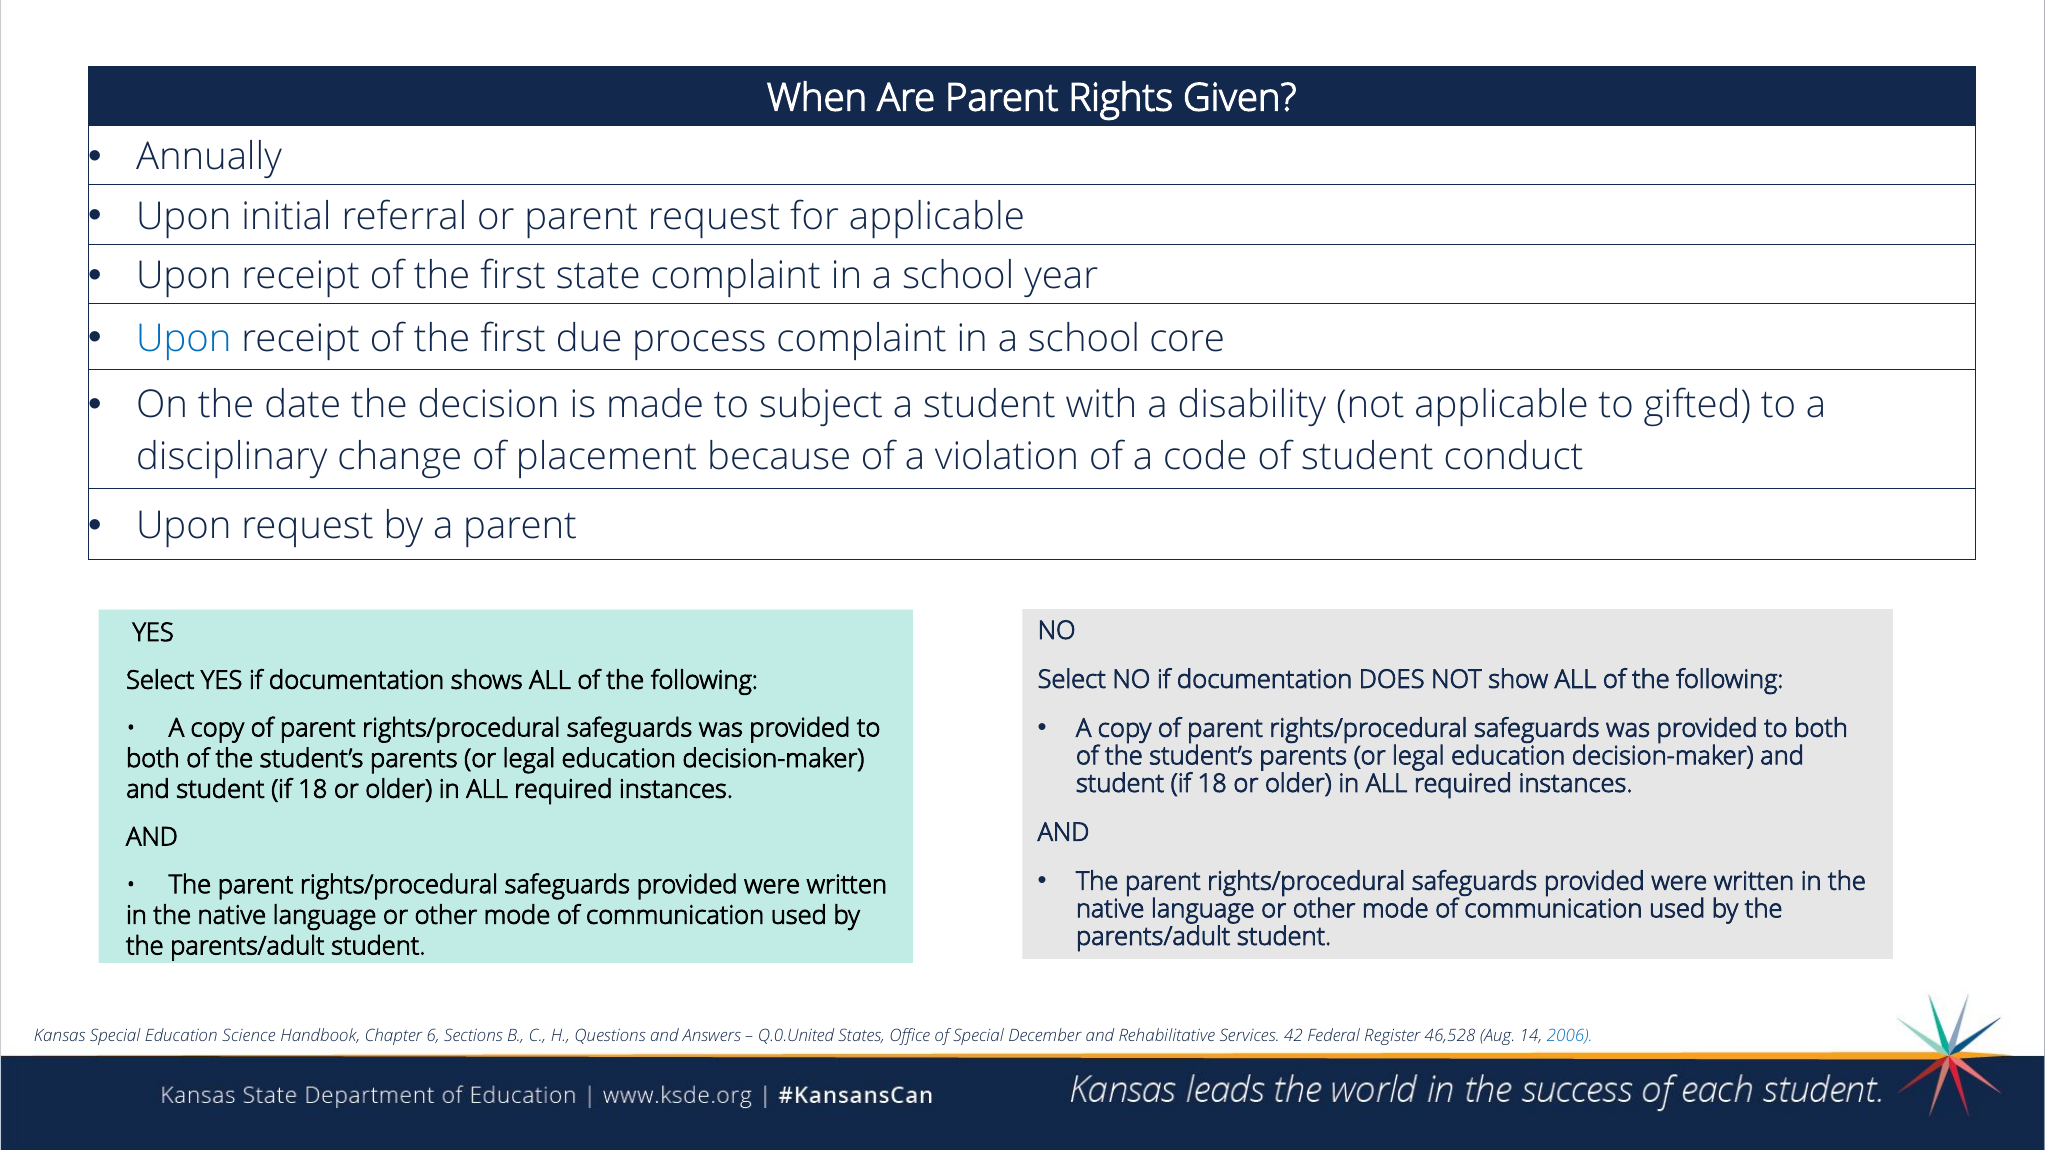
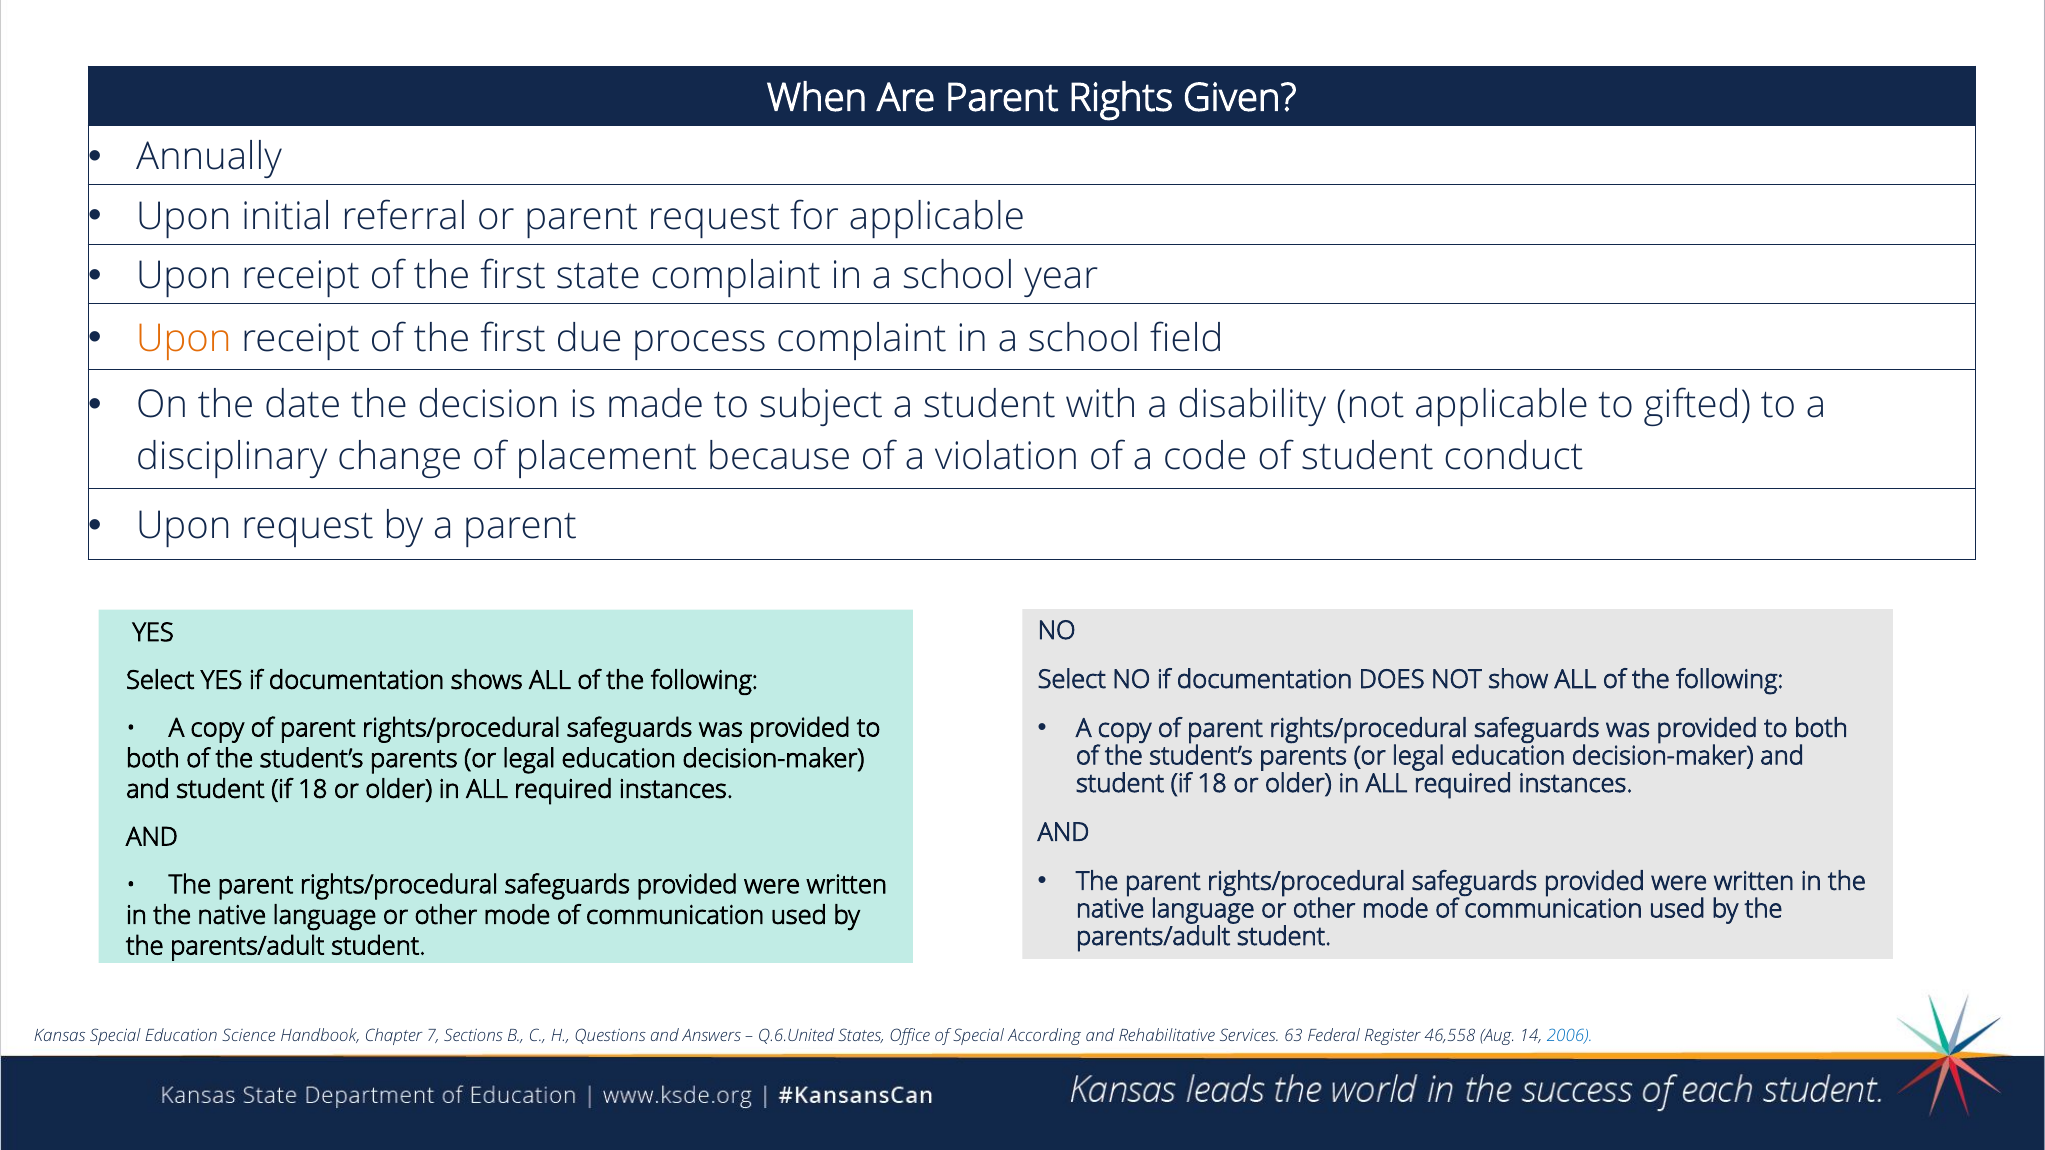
Upon at (184, 339) colour: blue -> orange
core: core -> field
6: 6 -> 7
Q.0.United: Q.0.United -> Q.6.United
December: December -> According
42: 42 -> 63
46,528: 46,528 -> 46,558
